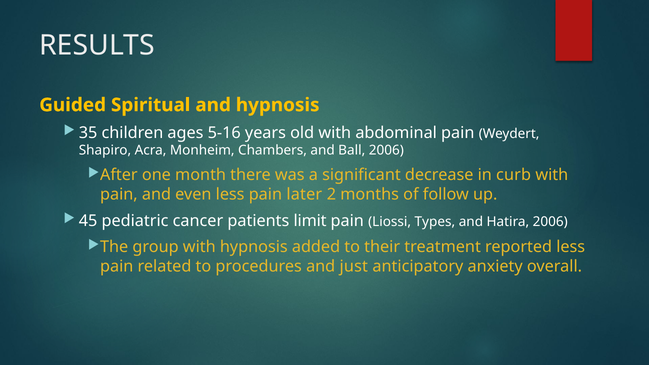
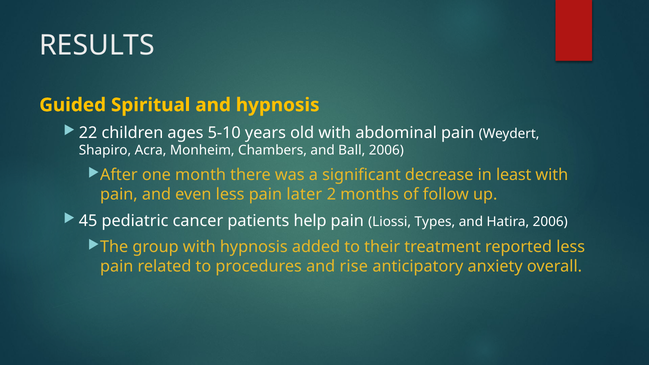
35: 35 -> 22
5-16: 5-16 -> 5-10
curb: curb -> least
limit: limit -> help
just: just -> rise
